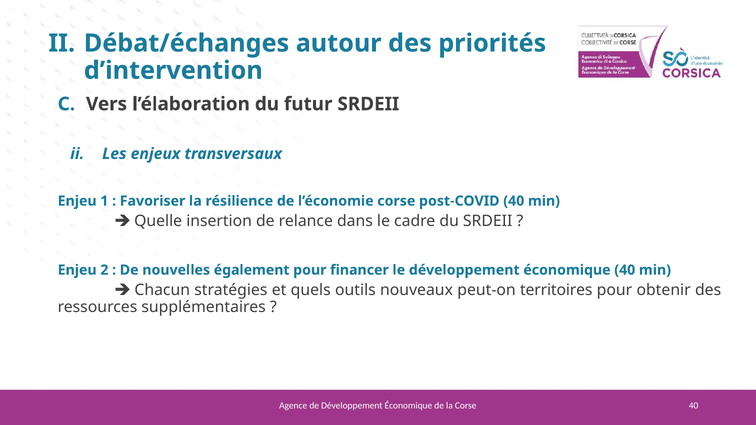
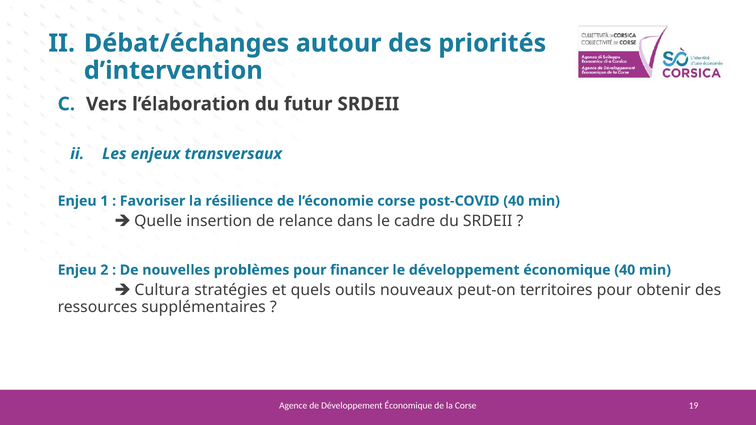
également: également -> problèmes
Chacun: Chacun -> Cultura
Corse 40: 40 -> 19
